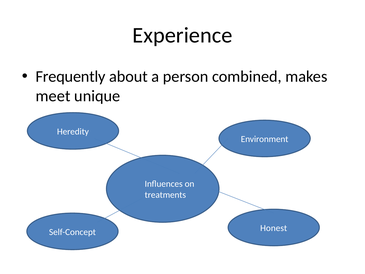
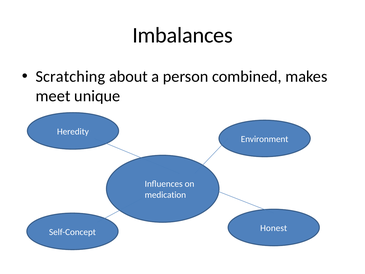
Experience: Experience -> Imbalances
Frequently: Frequently -> Scratching
treatments: treatments -> medication
